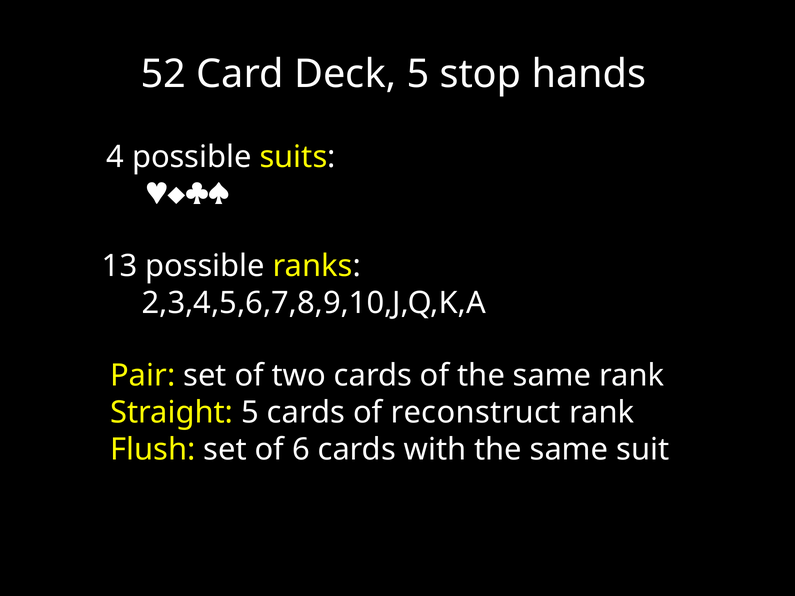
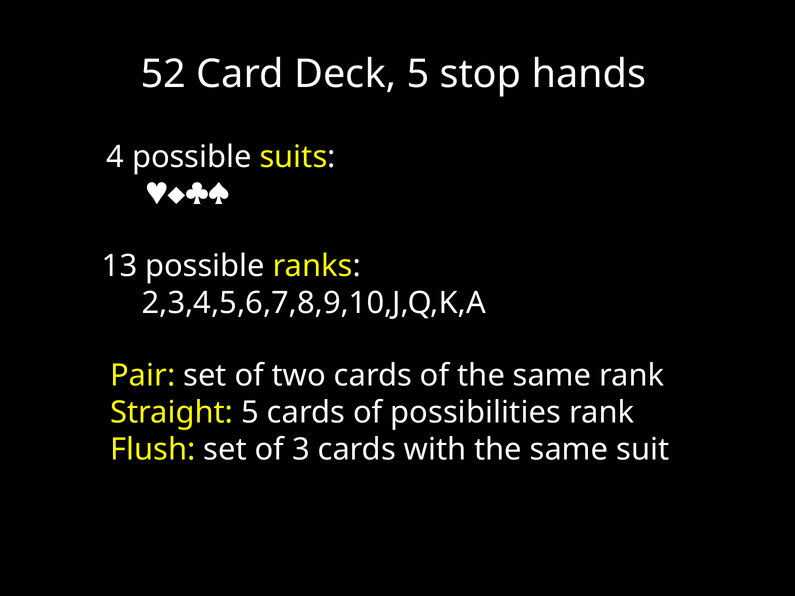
reconstruct: reconstruct -> possibilities
6: 6 -> 3
